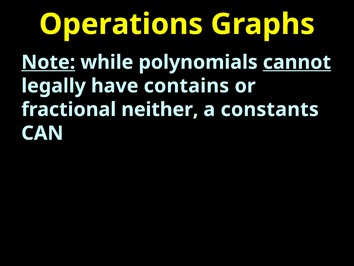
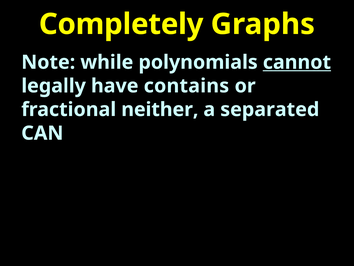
Operations: Operations -> Completely
Note underline: present -> none
constants: constants -> separated
